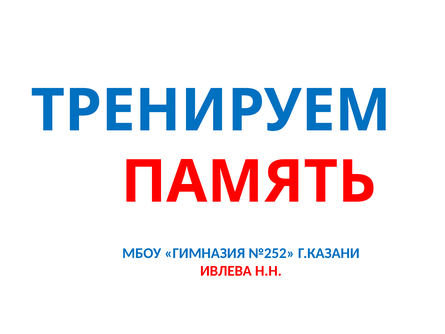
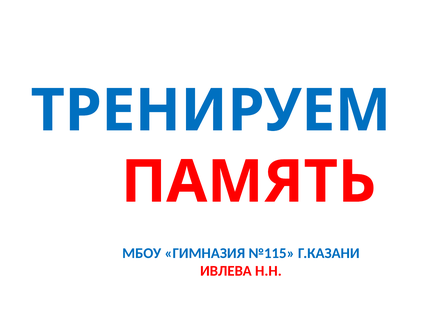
№252: №252 -> №115
